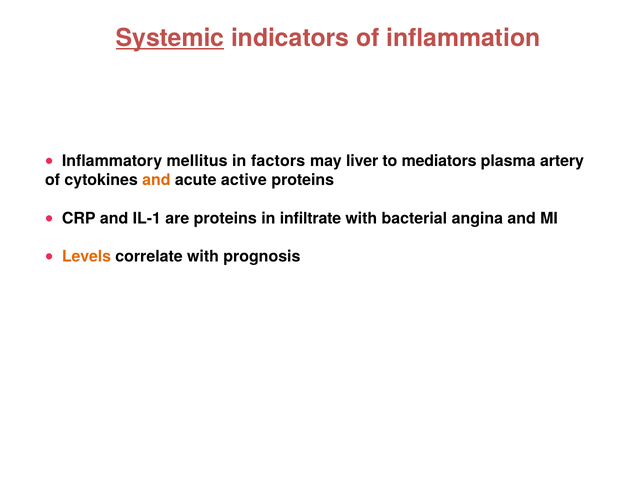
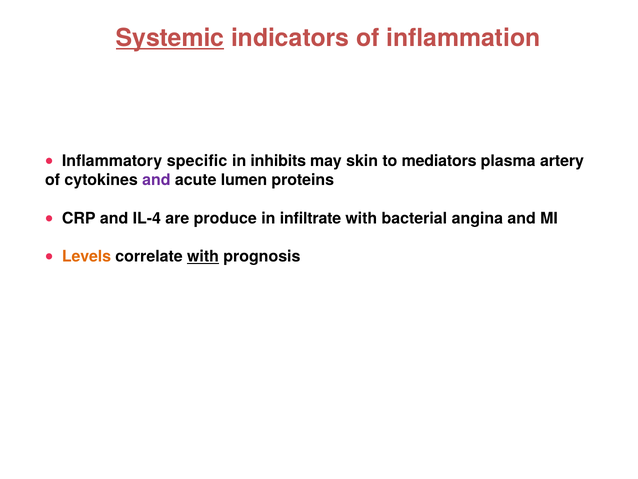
mellitus: mellitus -> specific
factors: factors -> inhibits
liver: liver -> skin
and at (156, 180) colour: orange -> purple
active: active -> lumen
IL-1: IL-1 -> IL-4
are proteins: proteins -> produce
with at (203, 256) underline: none -> present
